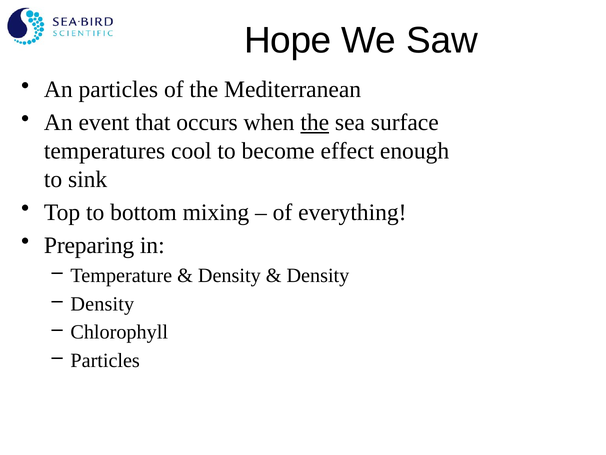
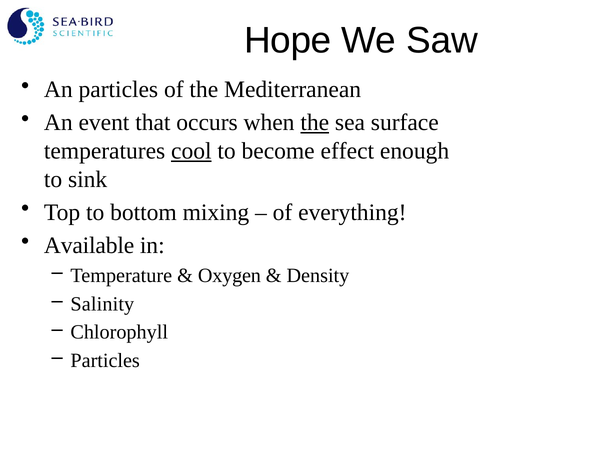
cool underline: none -> present
Preparing: Preparing -> Available
Density at (229, 275): Density -> Oxygen
Density at (102, 304): Density -> Salinity
